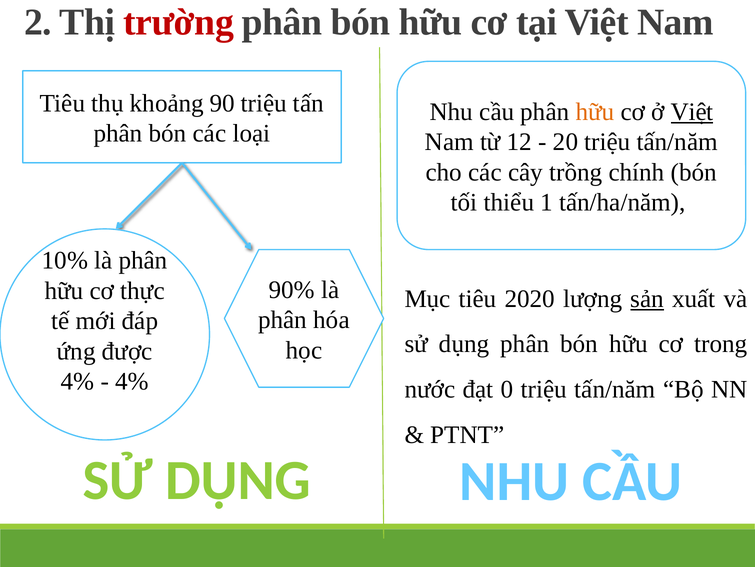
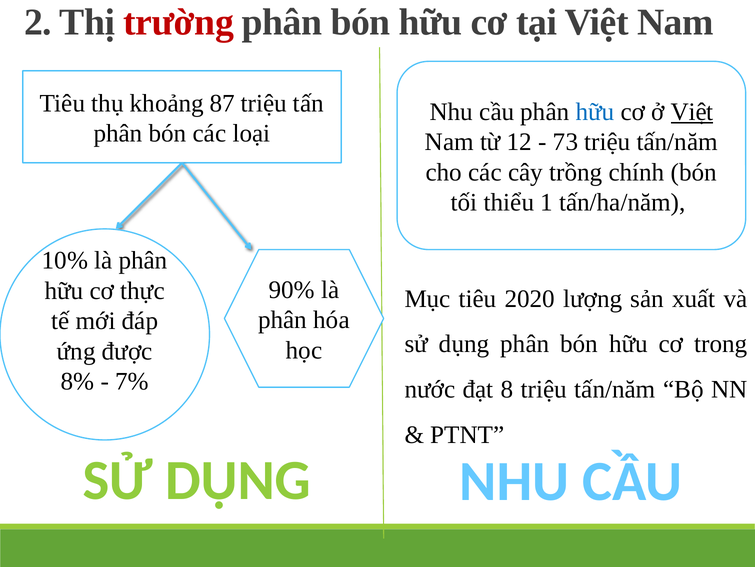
90: 90 -> 87
hữu at (595, 112) colour: orange -> blue
20: 20 -> 73
sản underline: present -> none
4% at (78, 381): 4% -> 8%
4% at (132, 381): 4% -> 7%
0: 0 -> 8
